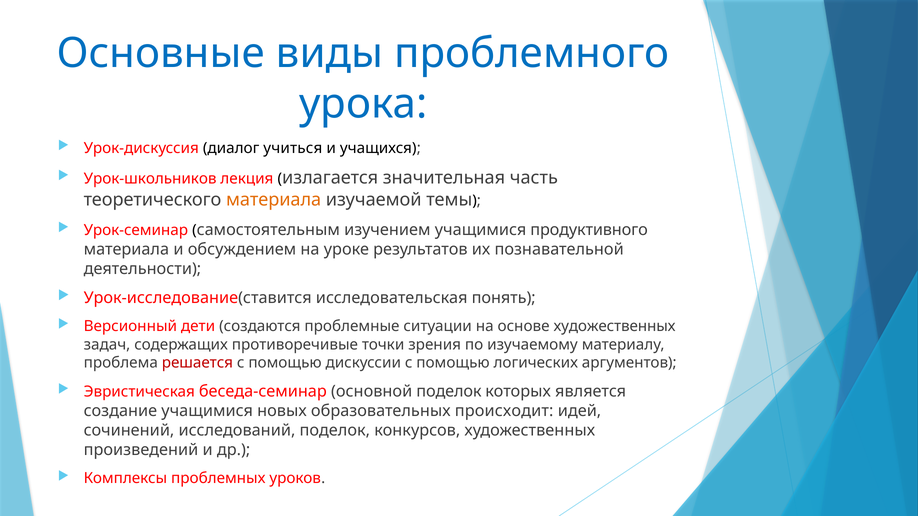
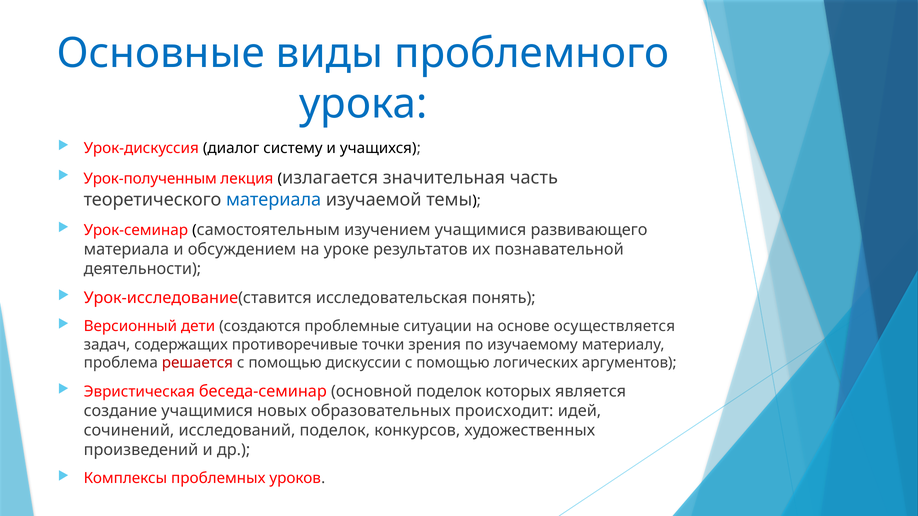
учиться: учиться -> систему
Урок-школьников: Урок-школьников -> Урок-полученным
материала at (274, 200) colour: orange -> blue
продуктивного: продуктивного -> развивающего
основе художественных: художественных -> осуществляется
